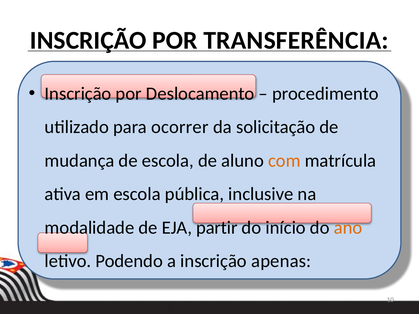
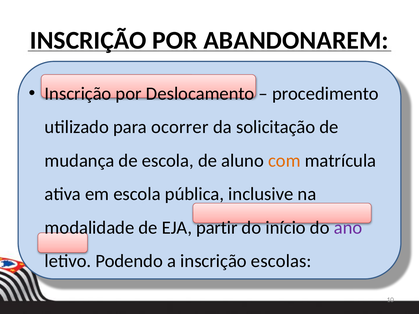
TRANSFERÊNCIA: TRANSFERÊNCIA -> ABANDONAREM
ano colour: orange -> purple
apenas: apenas -> escolas
